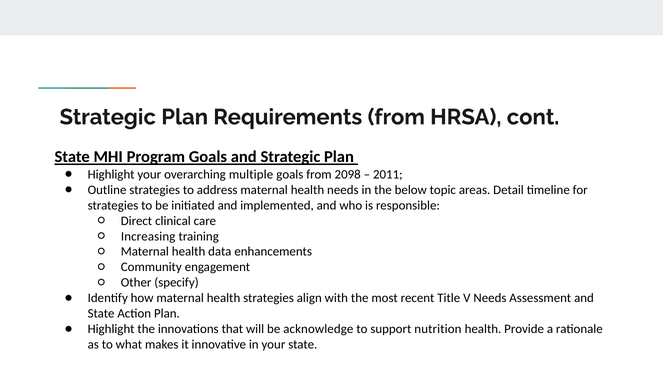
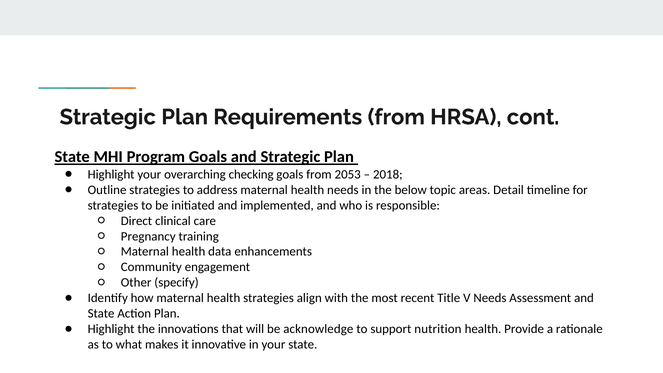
multiple: multiple -> checking
2098: 2098 -> 2053
2011: 2011 -> 2018
Increasing: Increasing -> Pregnancy
